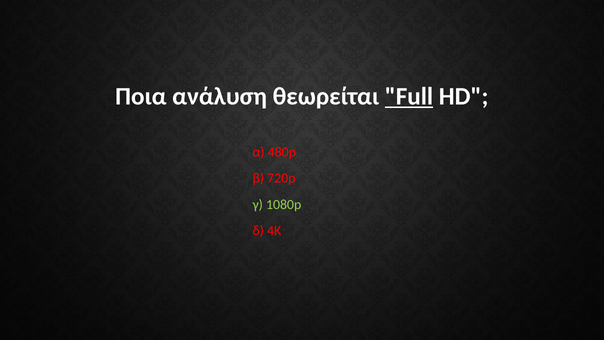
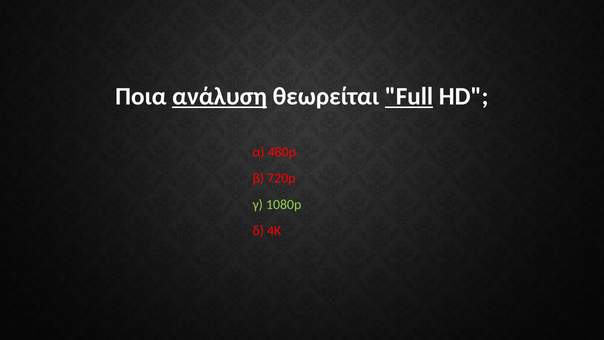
ανάλυση underline: none -> present
